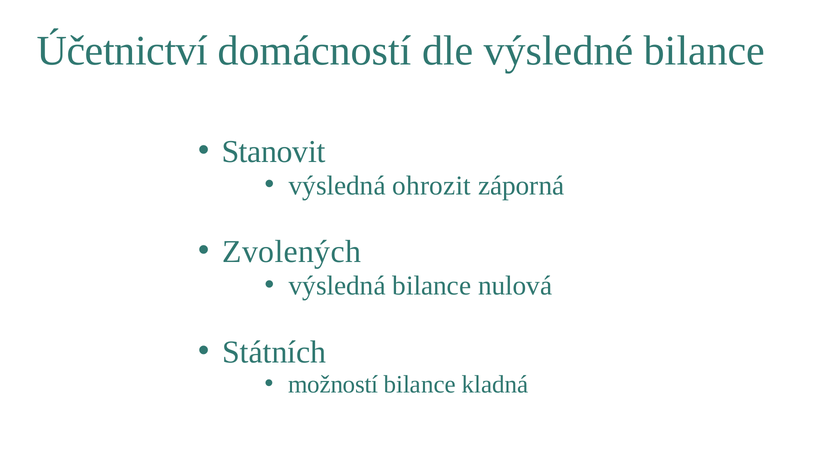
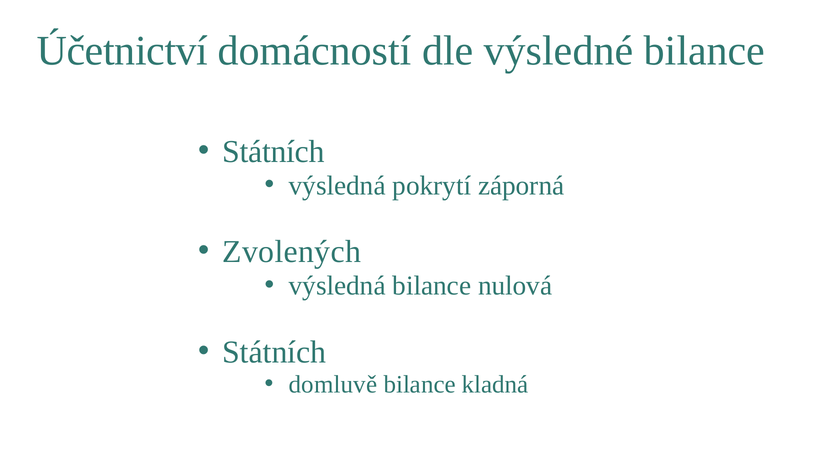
Stanovit at (273, 152): Stanovit -> Státních
ohrozit: ohrozit -> pokrytí
možností: možností -> domluvě
